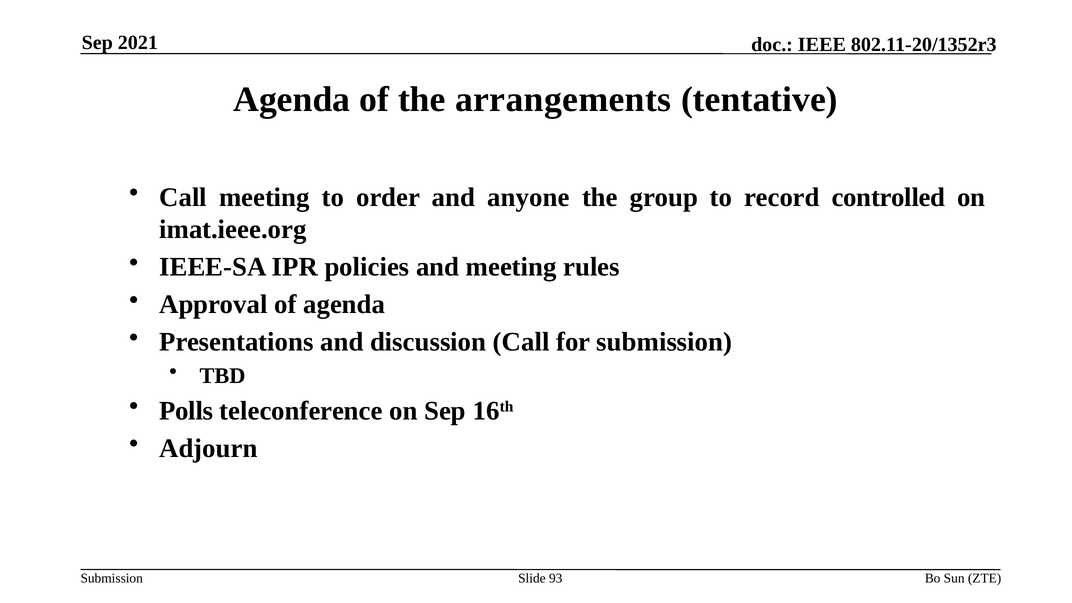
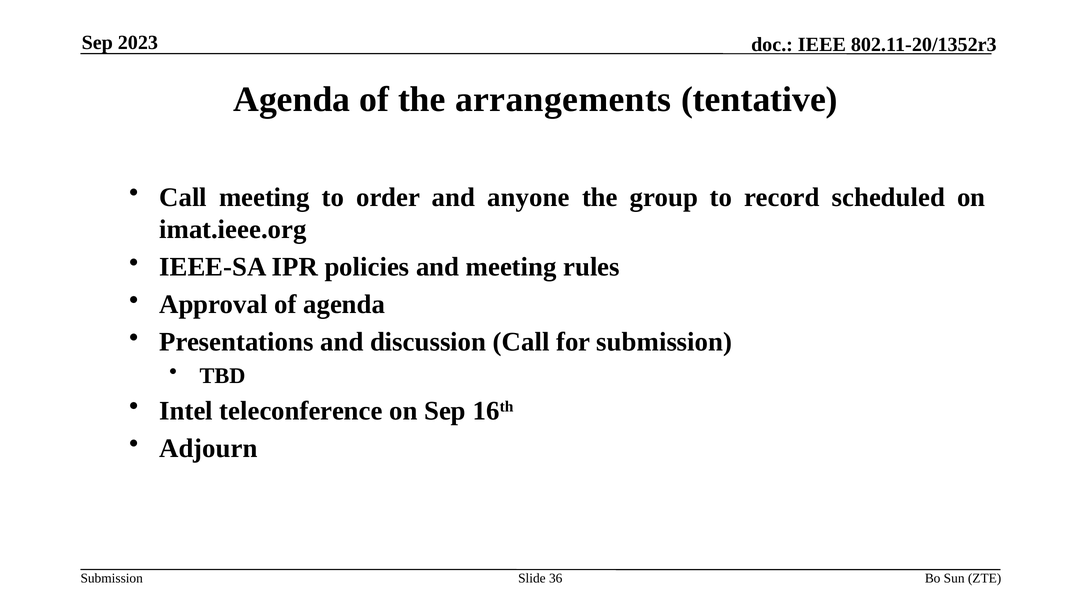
2021: 2021 -> 2023
controlled: controlled -> scheduled
Polls: Polls -> Intel
93: 93 -> 36
